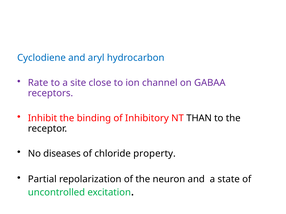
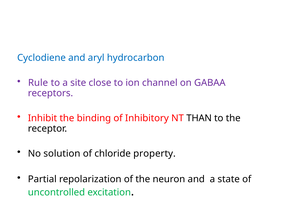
Rate: Rate -> Rule
diseases: diseases -> solution
